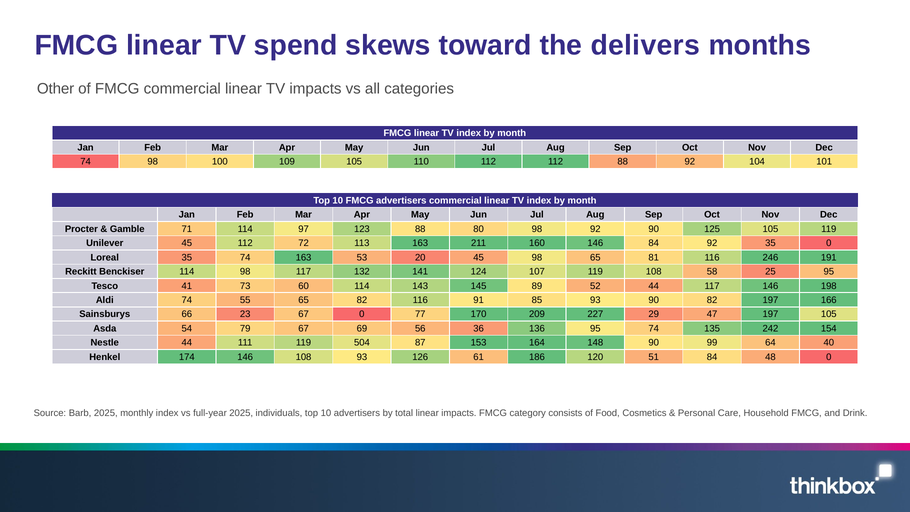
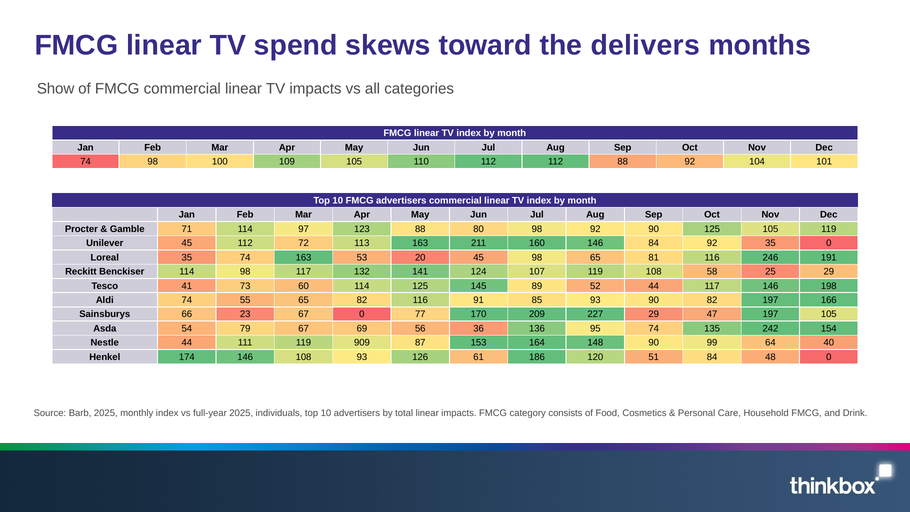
Other: Other -> Show
25 95: 95 -> 29
114 143: 143 -> 125
504: 504 -> 909
